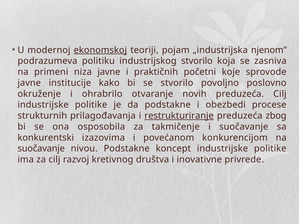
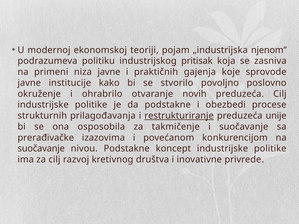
ekonomskoj underline: present -> none
industrijskog stvorilo: stvorilo -> pritisak
početni: početni -> gajenja
zbog: zbog -> unije
konkurentski: konkurentski -> prerađivačke
